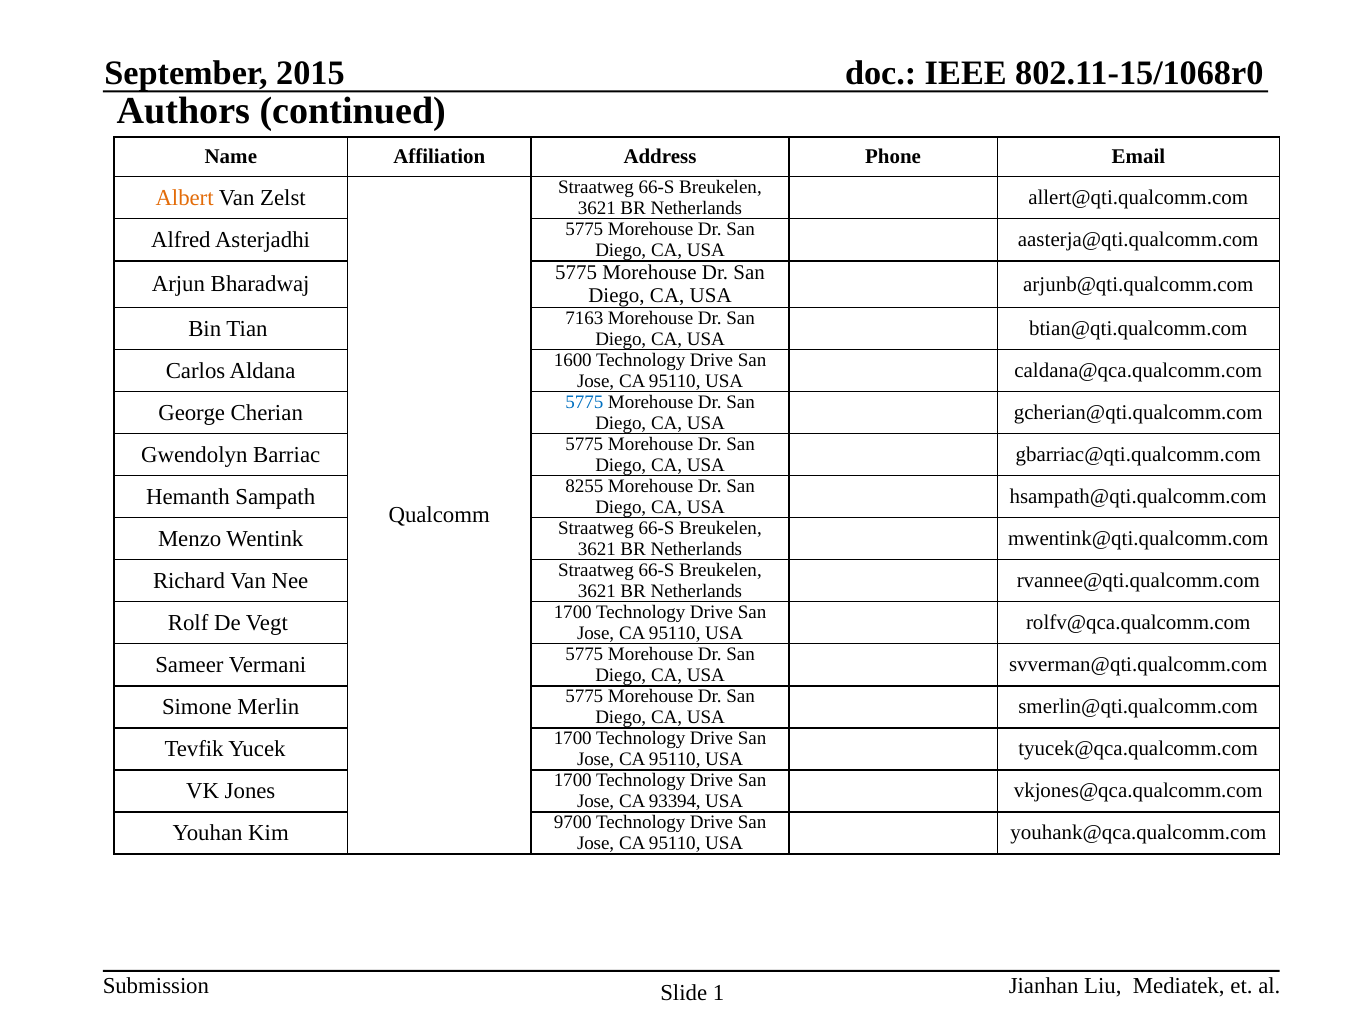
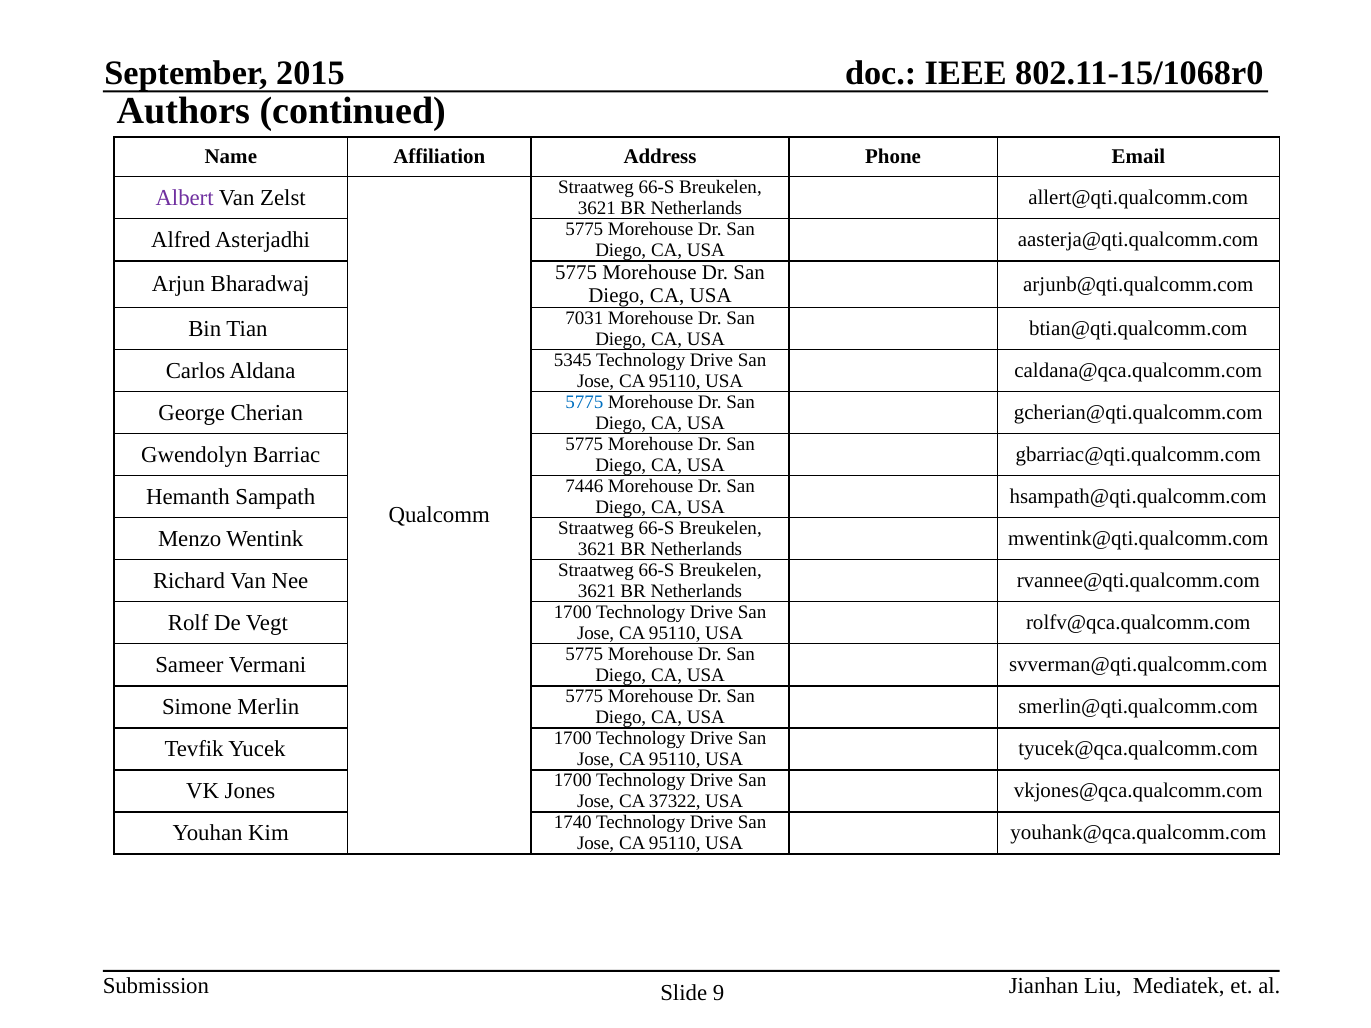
Albert colour: orange -> purple
7163: 7163 -> 7031
1600: 1600 -> 5345
8255: 8255 -> 7446
93394: 93394 -> 37322
9700: 9700 -> 1740
1: 1 -> 9
